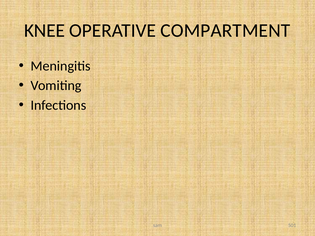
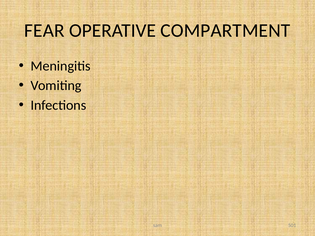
KNEE: KNEE -> FEAR
